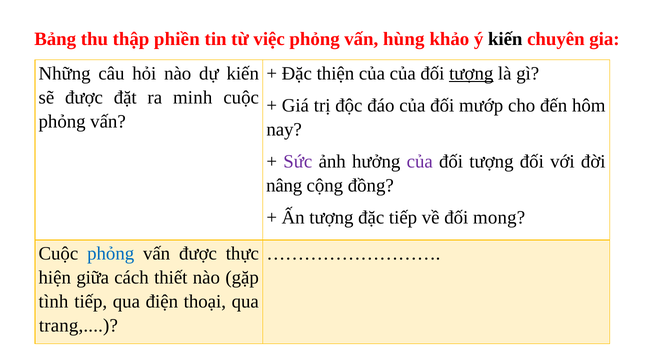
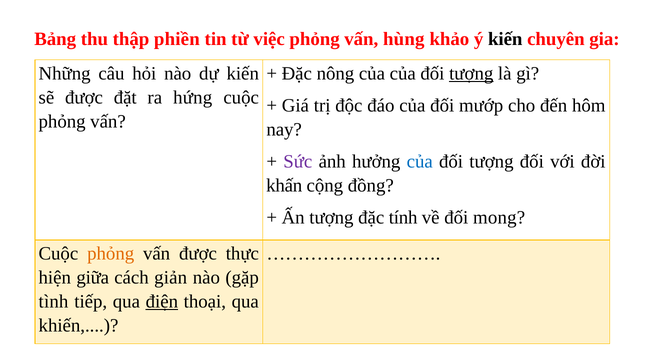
thiện: thiện -> nông
minh: minh -> hứng
của at (420, 162) colour: purple -> blue
nâng: nâng -> khấn
đặc tiếp: tiếp -> tính
phỏng at (111, 254) colour: blue -> orange
thiết: thiết -> giản
điện underline: none -> present
trang: trang -> khiến
